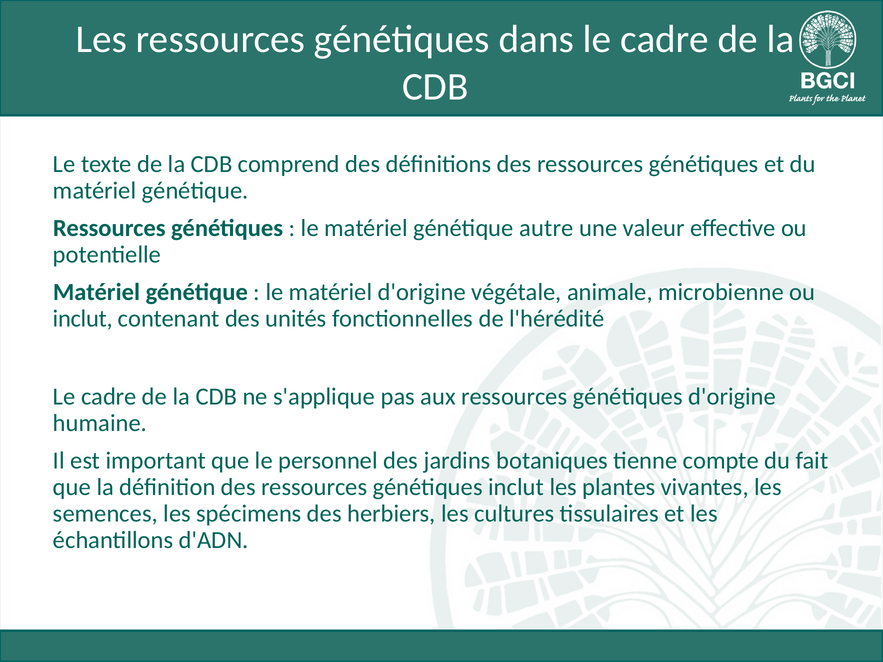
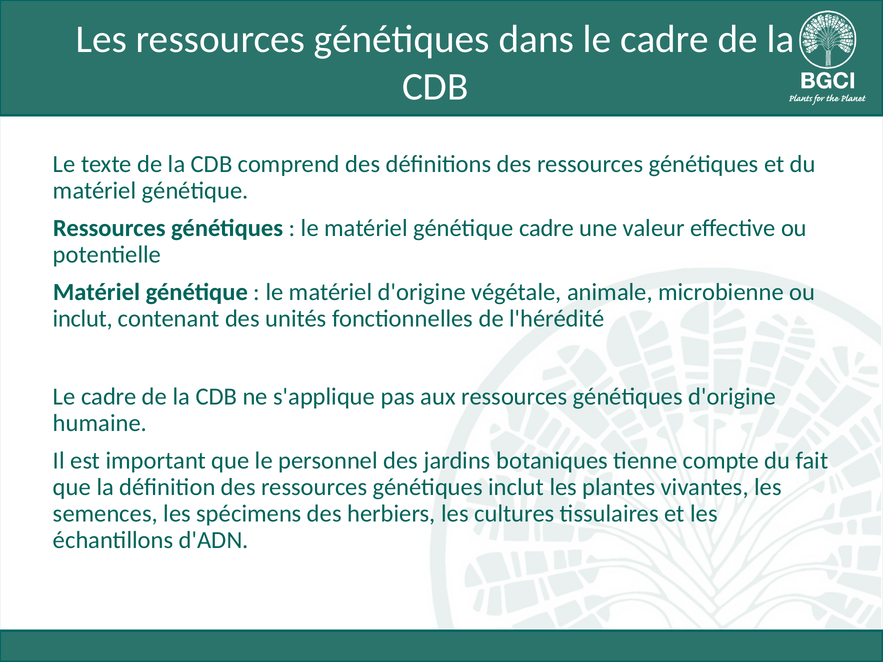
génétique autre: autre -> cadre
